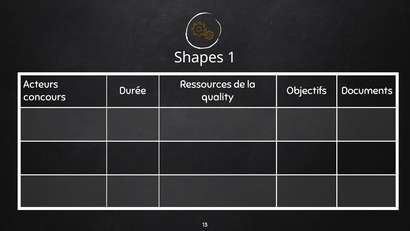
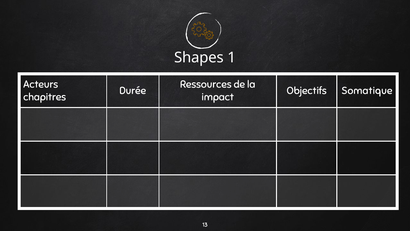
Documents: Documents -> Somatique
concours: concours -> chapitres
quality: quality -> impact
